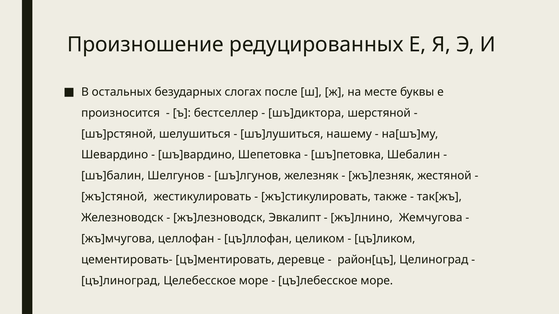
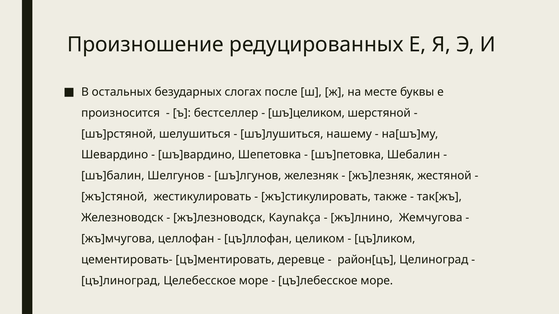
шъ]диктора: шъ]диктора -> шъ]целиком
Эвкалипт: Эвкалипт -> Kaynakça
